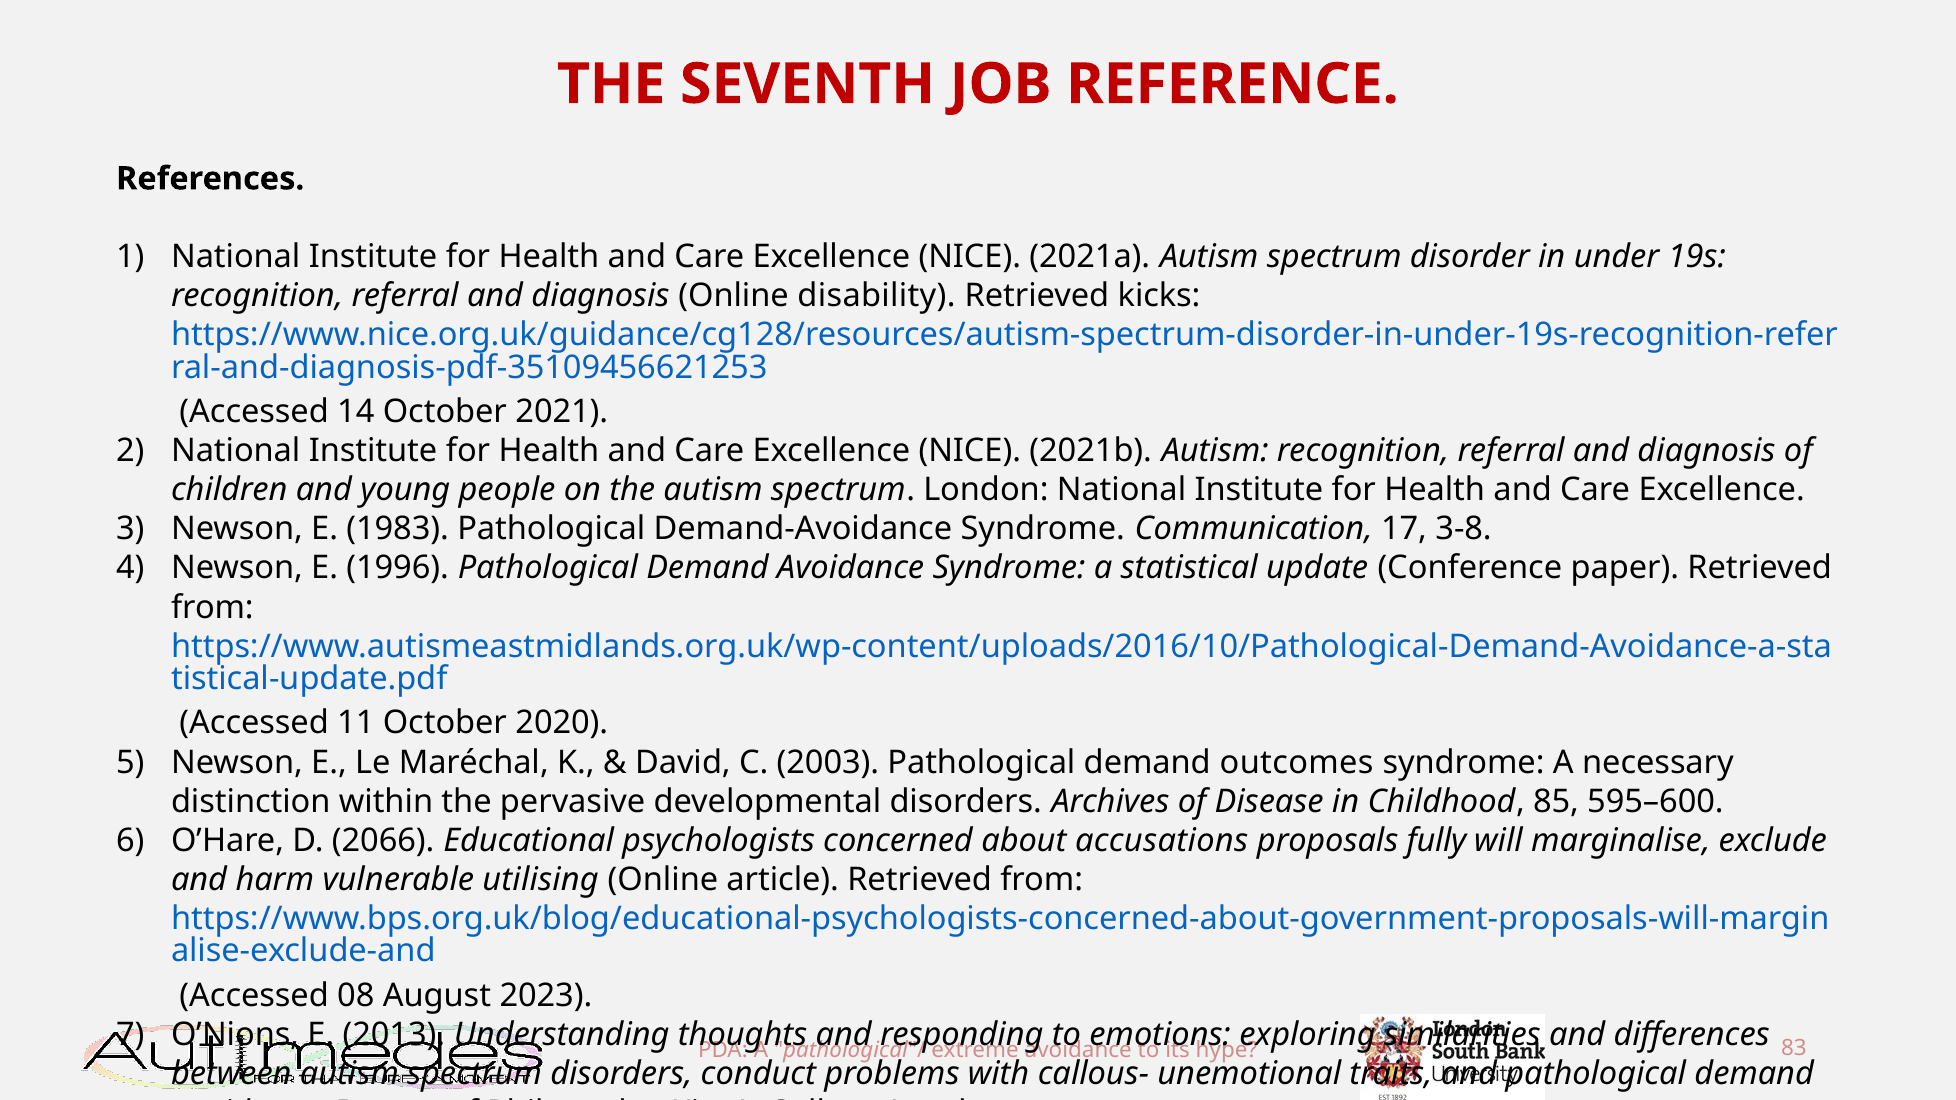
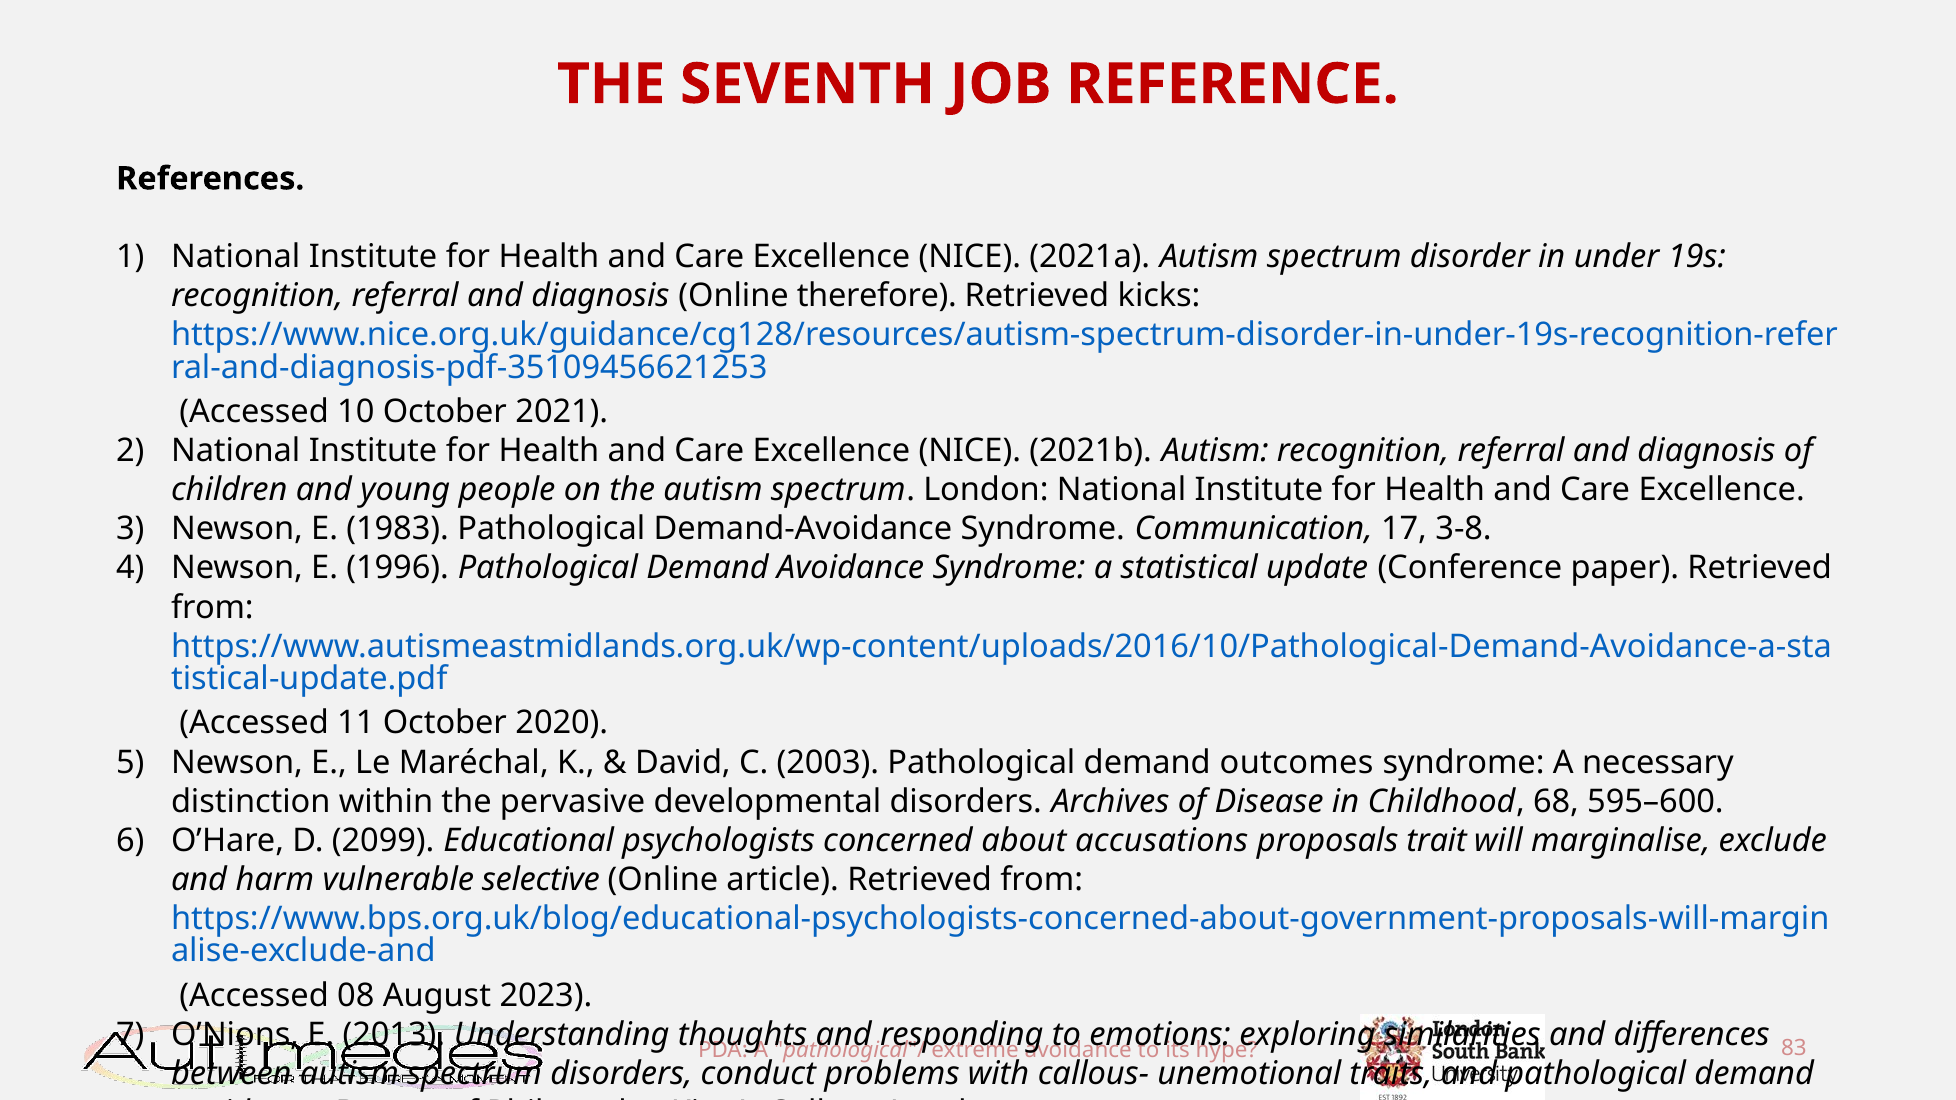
disability: disability -> therefore
14: 14 -> 10
85: 85 -> 68
2066: 2066 -> 2099
fully: fully -> trait
utilising: utilising -> selective
